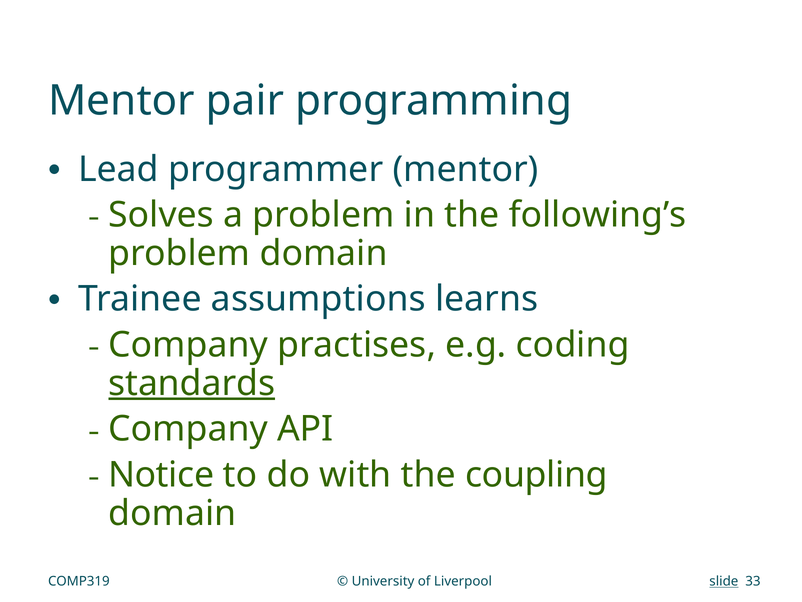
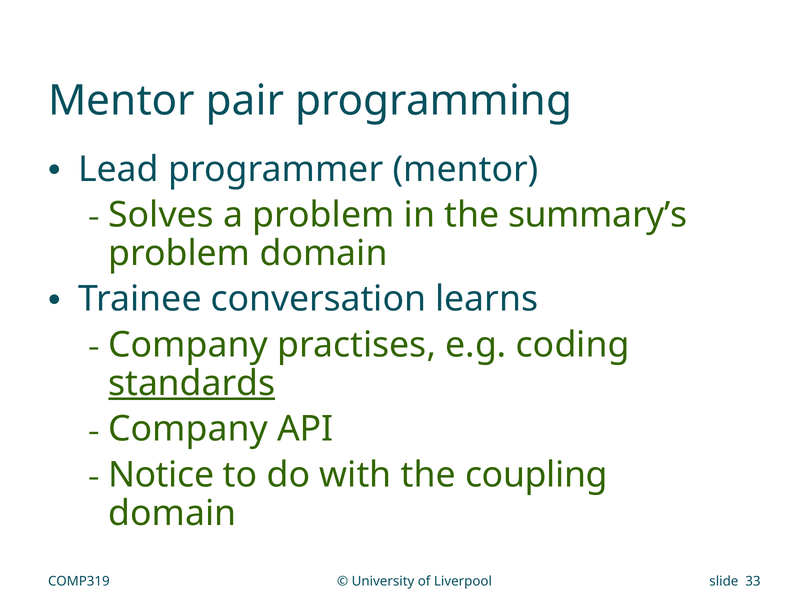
following’s: following’s -> summary’s
assumptions: assumptions -> conversation
slide underline: present -> none
